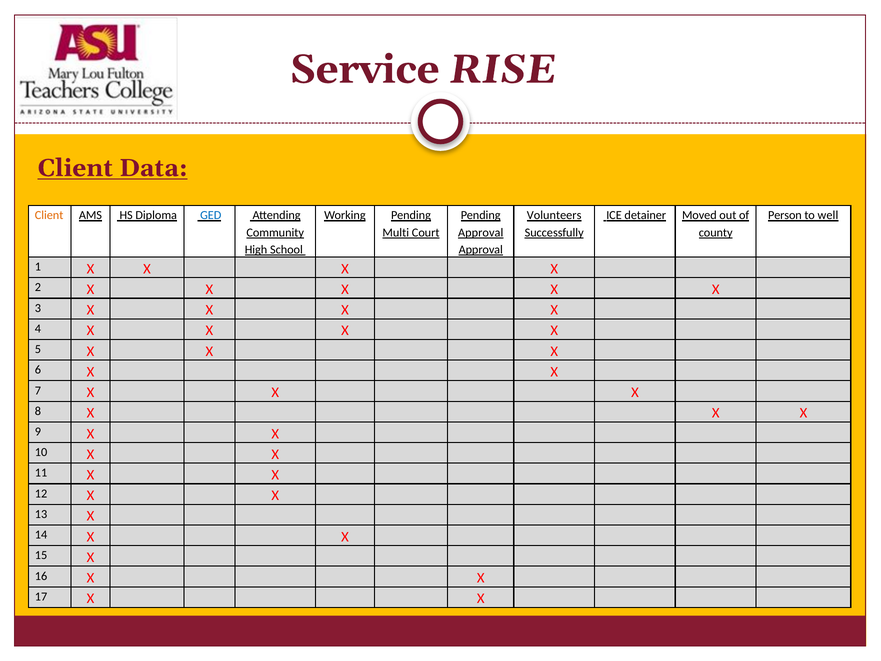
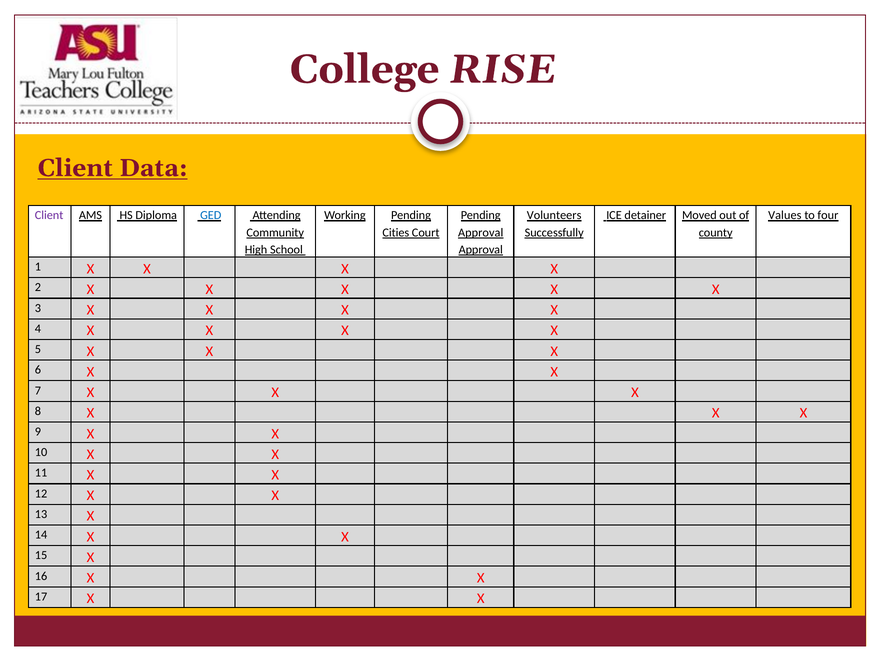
Service: Service -> College
Client at (49, 215) colour: orange -> purple
Person: Person -> Values
well: well -> four
Multi: Multi -> Cities
